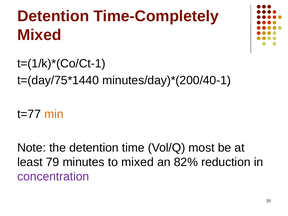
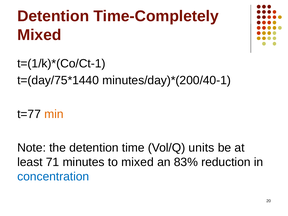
most: most -> units
79: 79 -> 71
82%: 82% -> 83%
concentration colour: purple -> blue
